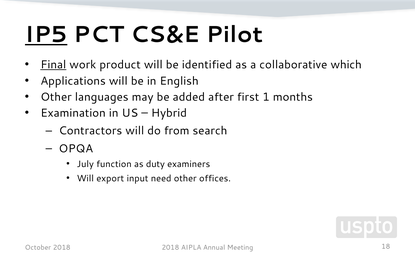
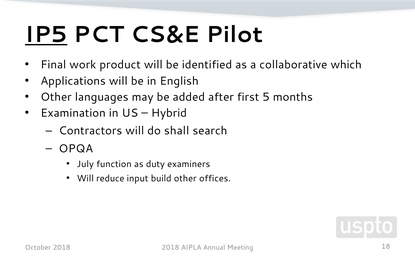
Final underline: present -> none
1: 1 -> 5
from: from -> shall
export: export -> reduce
need: need -> build
